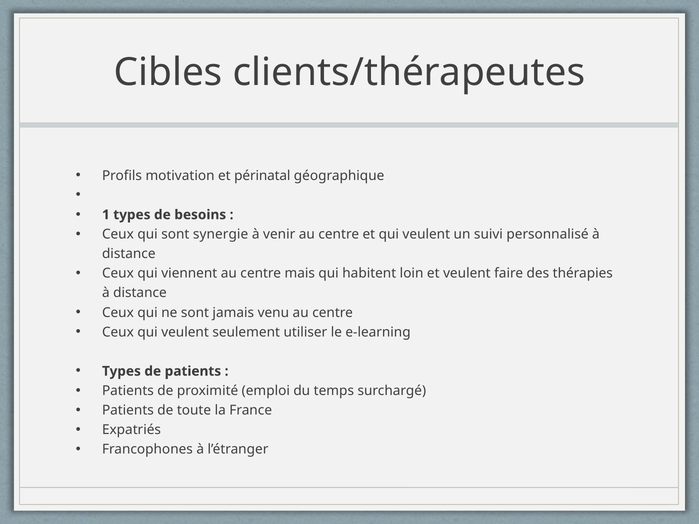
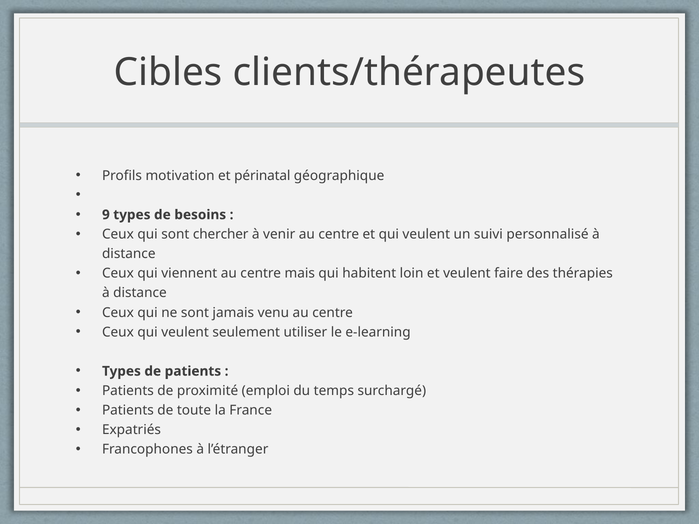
1: 1 -> 9
synergie: synergie -> chercher
